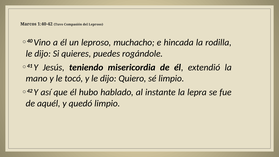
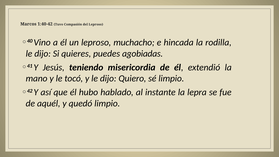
rogándole: rogándole -> agobiadas
